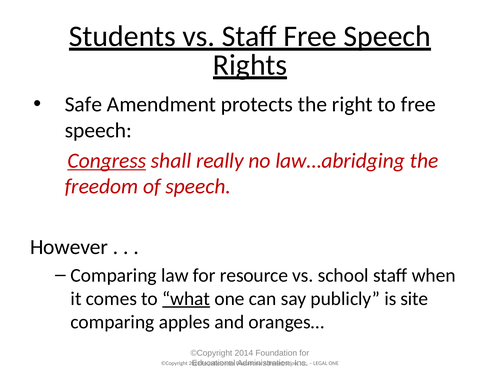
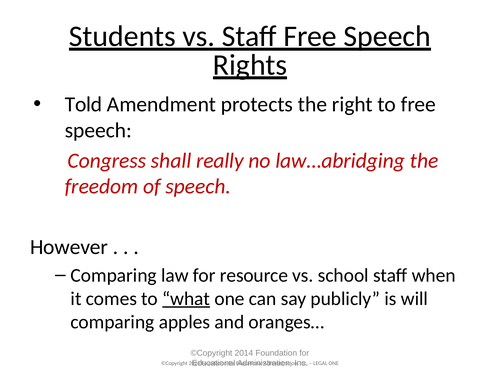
Safe: Safe -> Told
Congress underline: present -> none
site: site -> will
